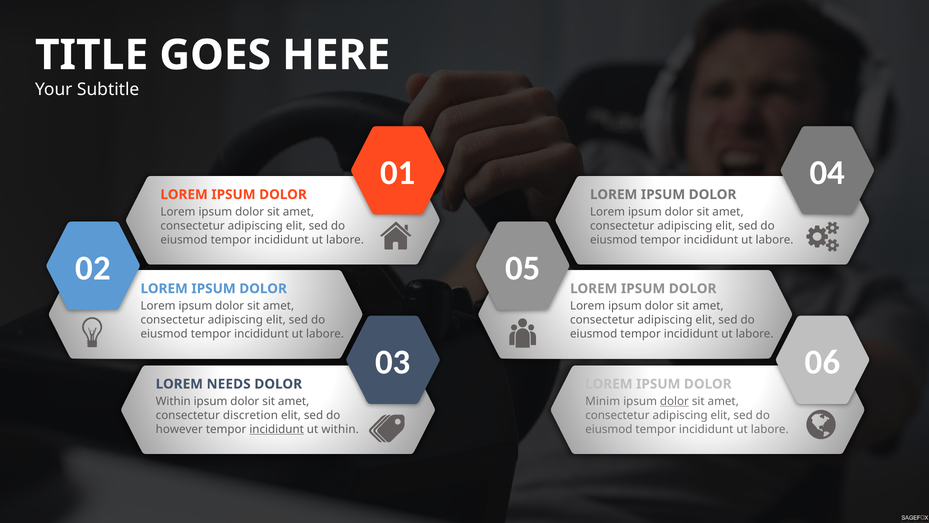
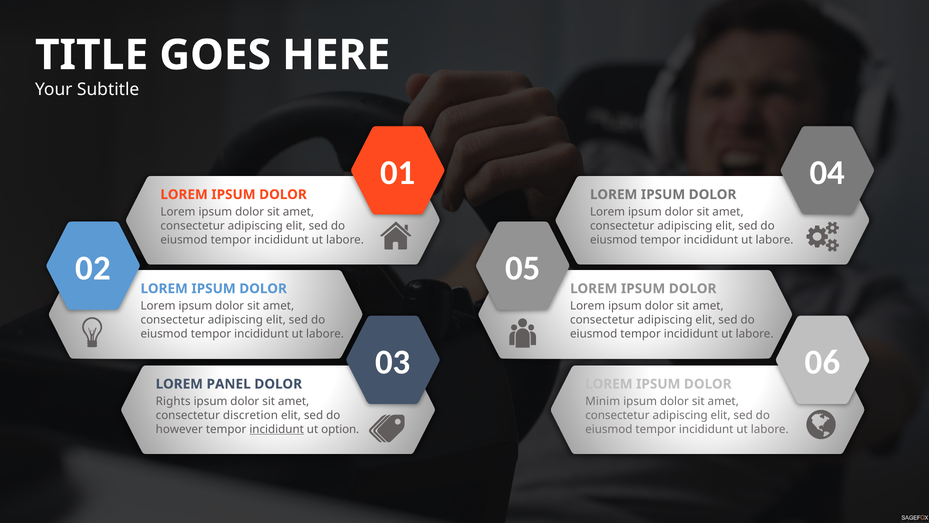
NEEDS: NEEDS -> PANEL
Within at (173, 401): Within -> Rights
dolor at (674, 401) underline: present -> none
ut within: within -> option
